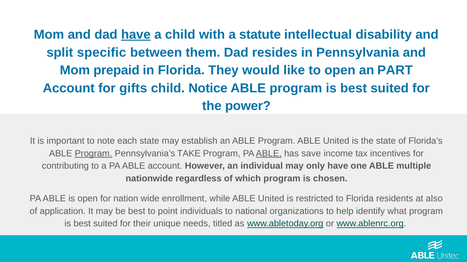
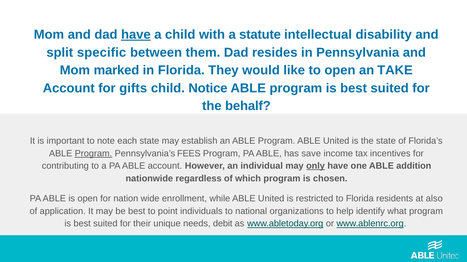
prepaid: prepaid -> marked
PART: PART -> TAKE
power: power -> behalf
TAKE: TAKE -> FEES
ABLE at (269, 154) underline: present -> none
only underline: none -> present
multiple: multiple -> addition
titled: titled -> debit
